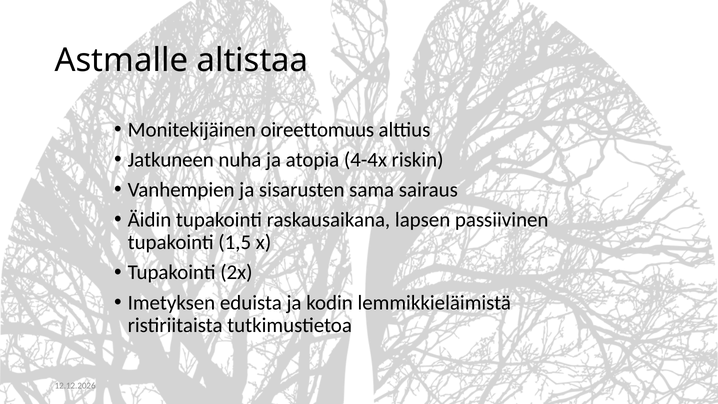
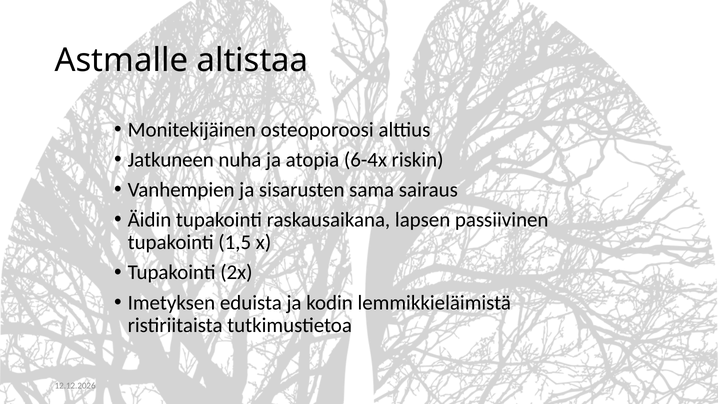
oireettomuus: oireettomuus -> osteoporoosi
4-4x: 4-4x -> 6-4x
